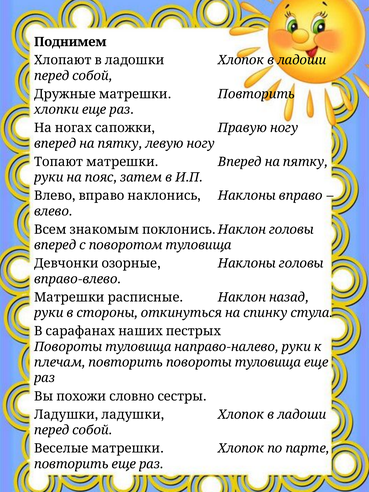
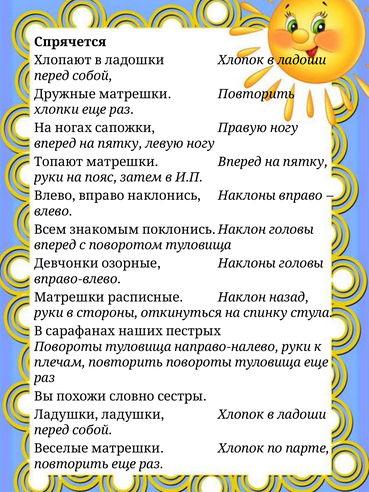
Поднимем: Поднимем -> Спрячется
